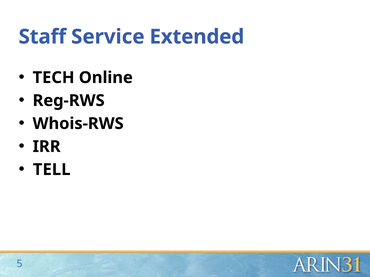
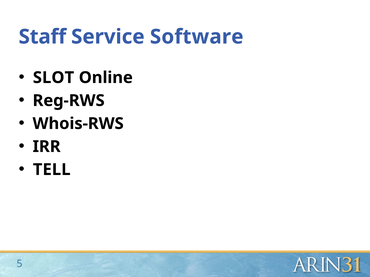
Extended: Extended -> Software
TECH: TECH -> SLOT
